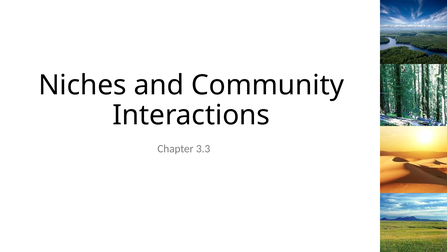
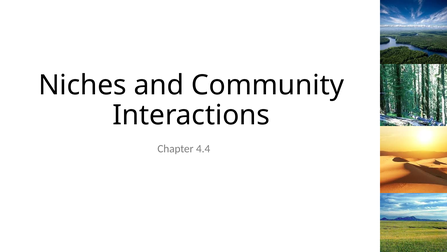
3.3: 3.3 -> 4.4
